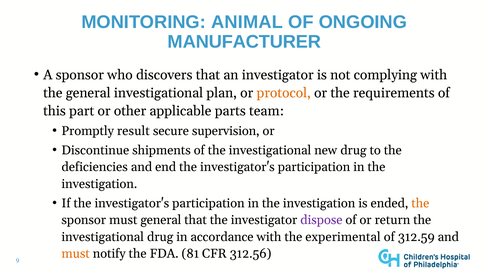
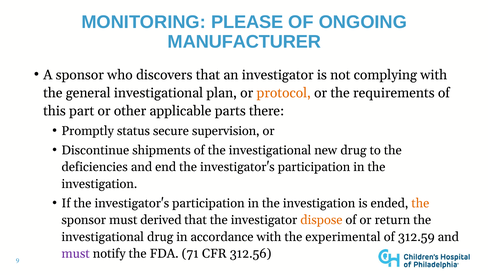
ANIMAL: ANIMAL -> PLEASE
team: team -> there
result: result -> status
must general: general -> derived
dispose colour: purple -> orange
must at (76, 253) colour: orange -> purple
81: 81 -> 71
